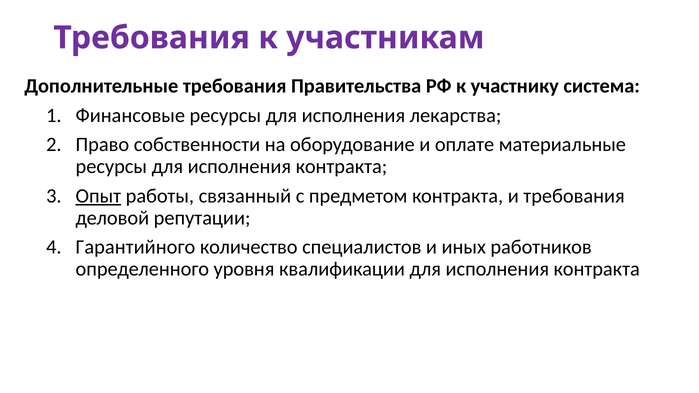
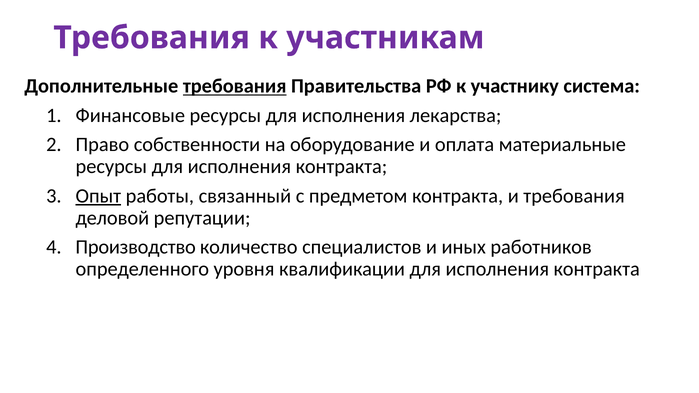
требования at (235, 86) underline: none -> present
оплате: оплате -> оплата
Гарантийного: Гарантийного -> Производство
